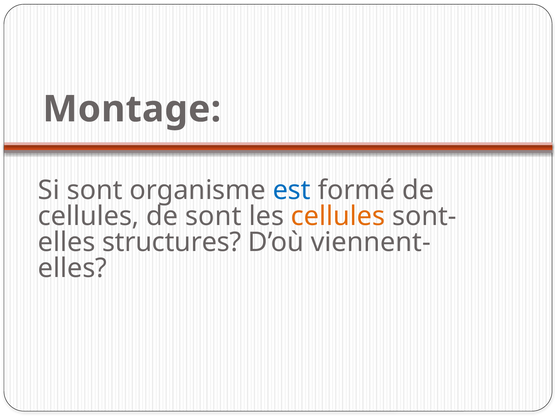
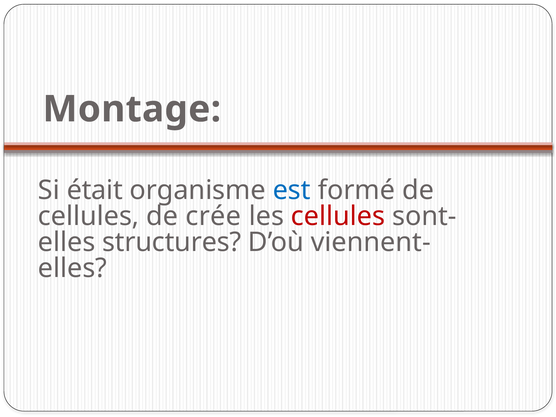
Si sont: sont -> était
de sont: sont -> crée
cellules at (338, 216) colour: orange -> red
